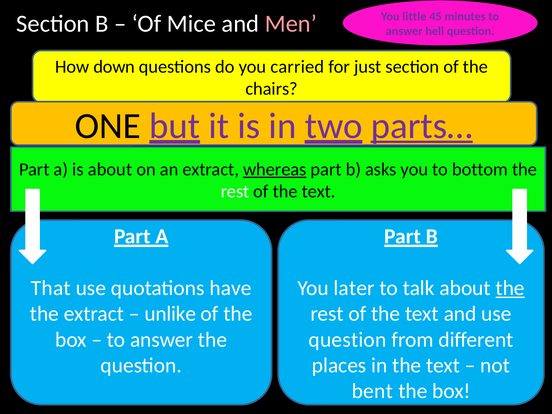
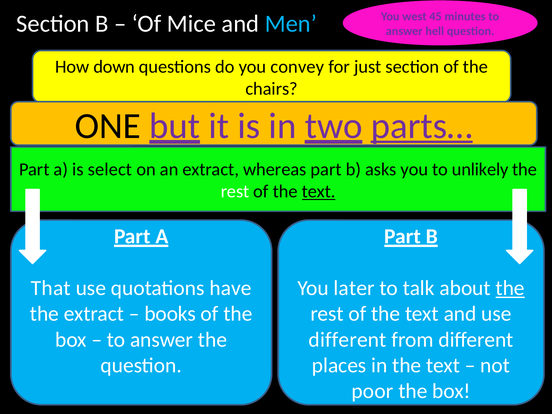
little: little -> west
Men colour: pink -> light blue
carried: carried -> convey
is about: about -> select
whereas underline: present -> none
bottom: bottom -> unlikely
text at (319, 191) underline: none -> present
unlike: unlike -> books
question at (348, 340): question -> different
bent: bent -> poor
